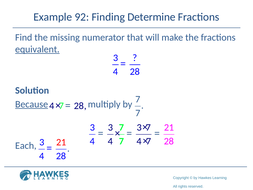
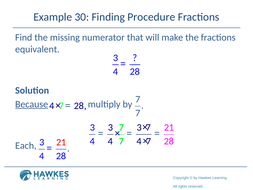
92: 92 -> 30
Determine: Determine -> Procedure
equivalent underline: present -> none
